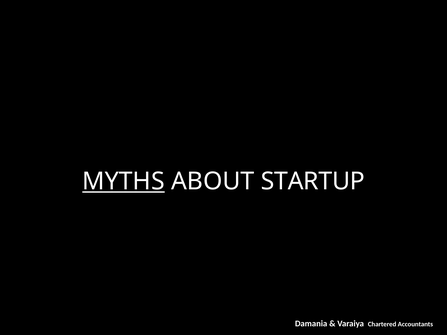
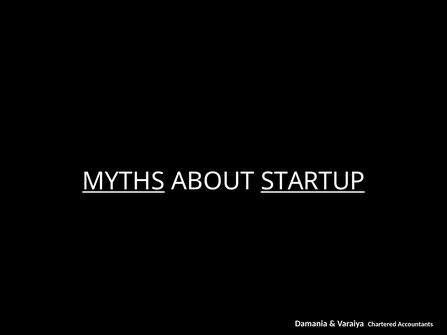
STARTUP underline: none -> present
